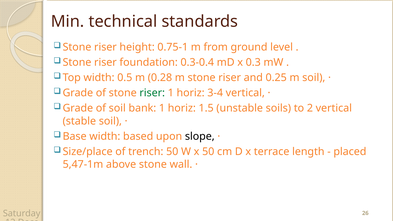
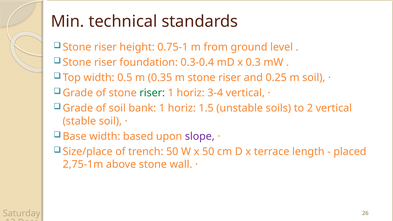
0.28: 0.28 -> 0.35
slope colour: black -> purple
5,47-1m: 5,47-1m -> 2,75-1m
